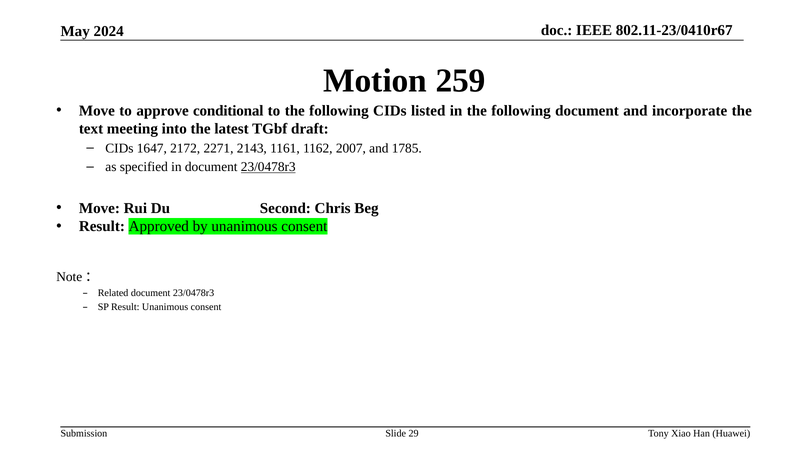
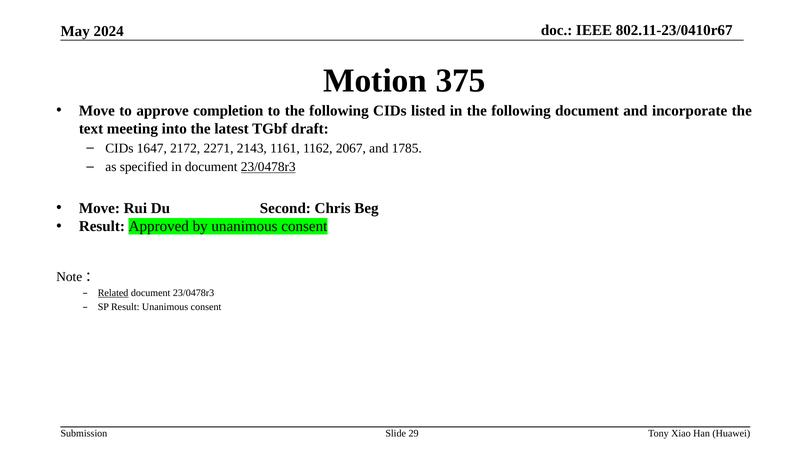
259: 259 -> 375
conditional: conditional -> completion
2007: 2007 -> 2067
Related underline: none -> present
